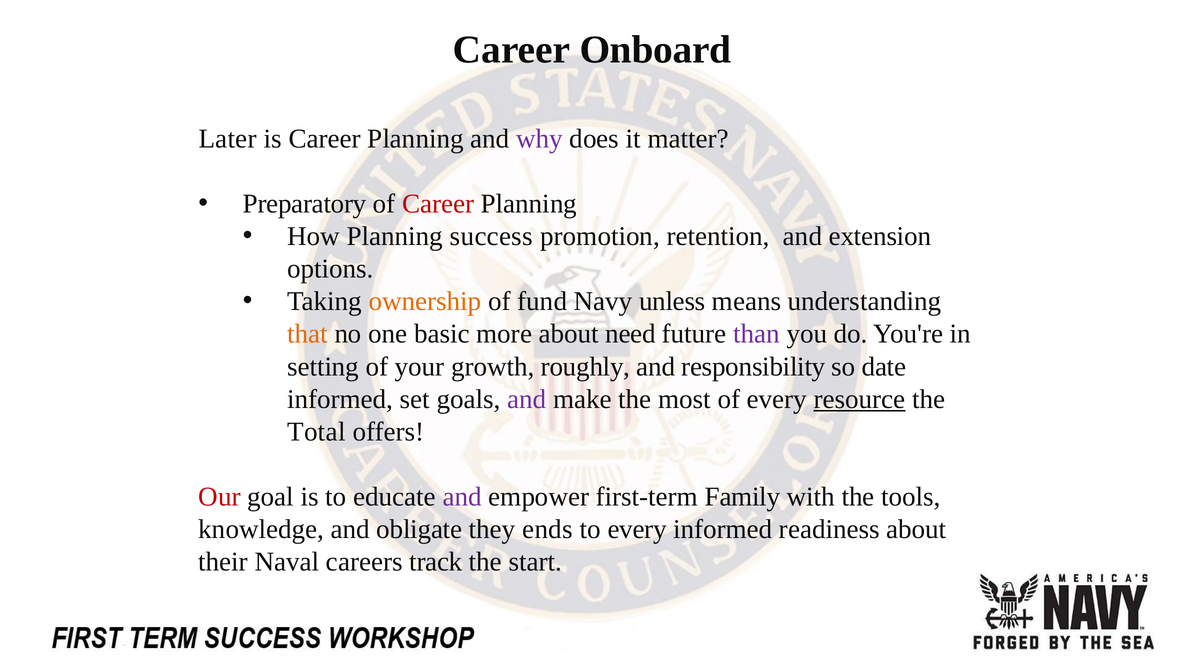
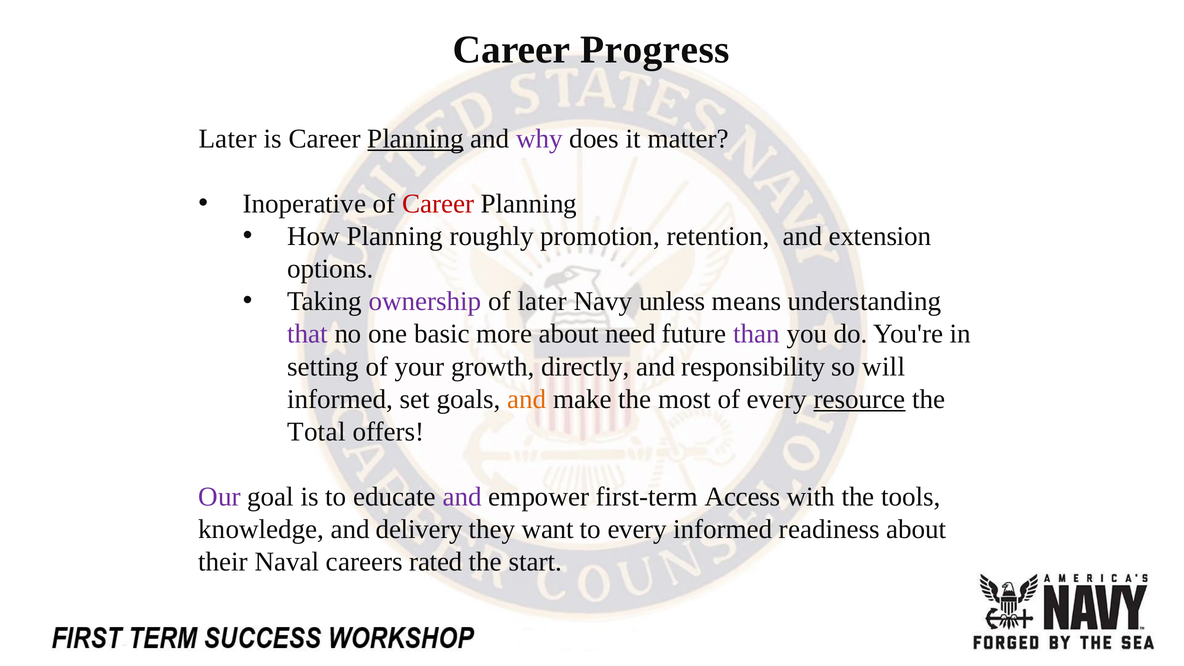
Onboard: Onboard -> Progress
Planning at (416, 139) underline: none -> present
Preparatory: Preparatory -> Inoperative
success: success -> roughly
ownership colour: orange -> purple
of fund: fund -> later
that colour: orange -> purple
roughly: roughly -> directly
date: date -> will
and at (527, 399) colour: purple -> orange
Our colour: red -> purple
Family: Family -> Access
obligate: obligate -> delivery
ends: ends -> want
track: track -> rated
